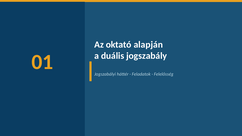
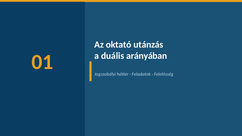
alapján: alapján -> utánzás
jogszabály: jogszabály -> arányában
